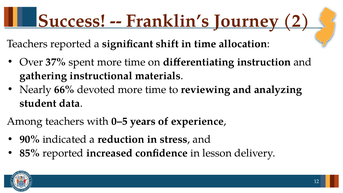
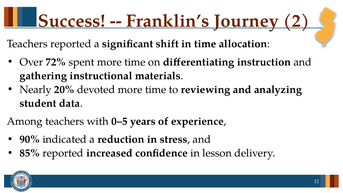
37%: 37% -> 72%
66%: 66% -> 20%
